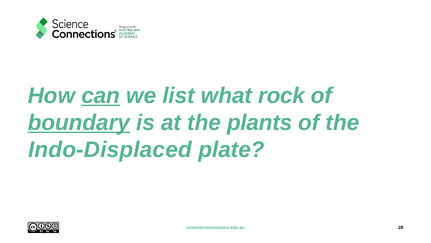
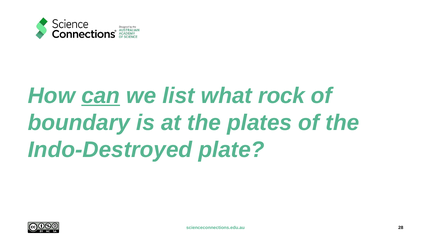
boundary underline: present -> none
plants: plants -> plates
Indo-Displaced: Indo-Displaced -> Indo-Destroyed
